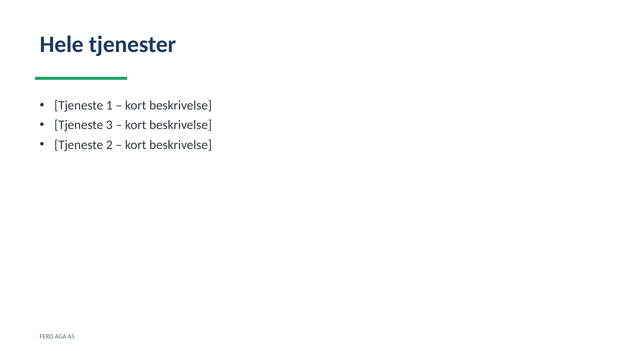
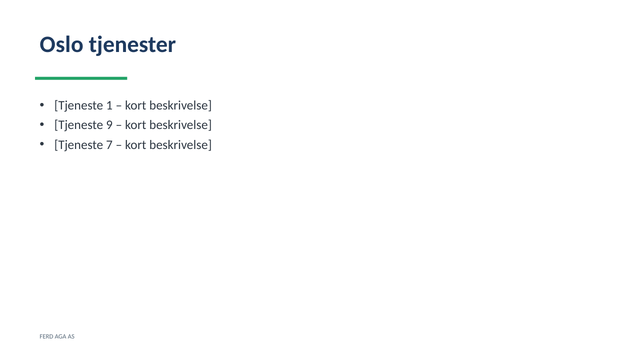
Hele: Hele -> Oslo
3: 3 -> 9
2: 2 -> 7
